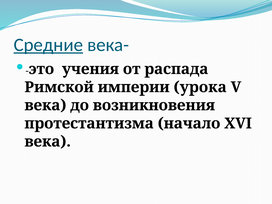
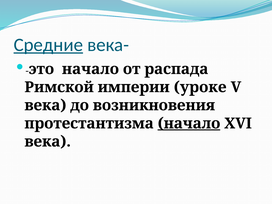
это учения: учения -> начало
урока: урока -> уроке
начало at (189, 123) underline: none -> present
